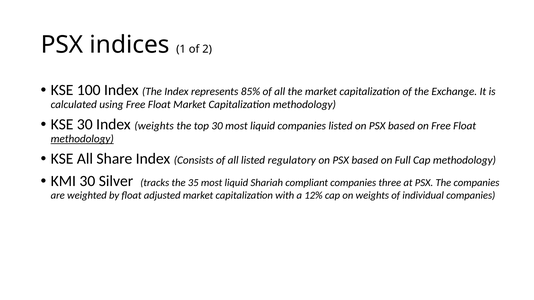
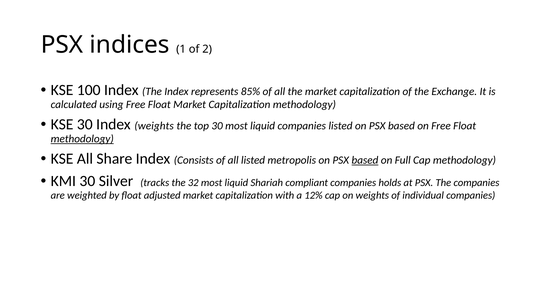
regulatory: regulatory -> metropolis
based at (365, 160) underline: none -> present
35: 35 -> 32
three: three -> holds
